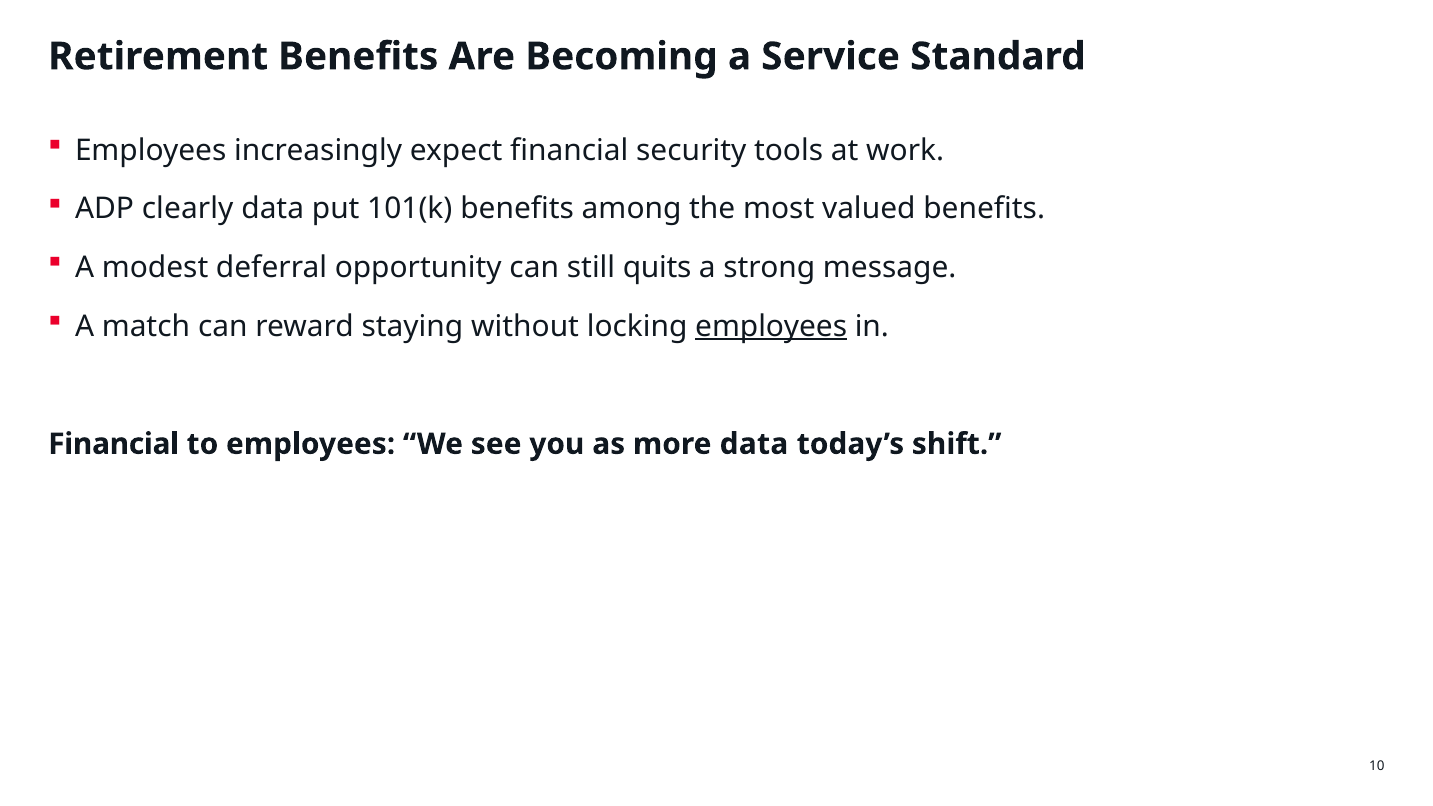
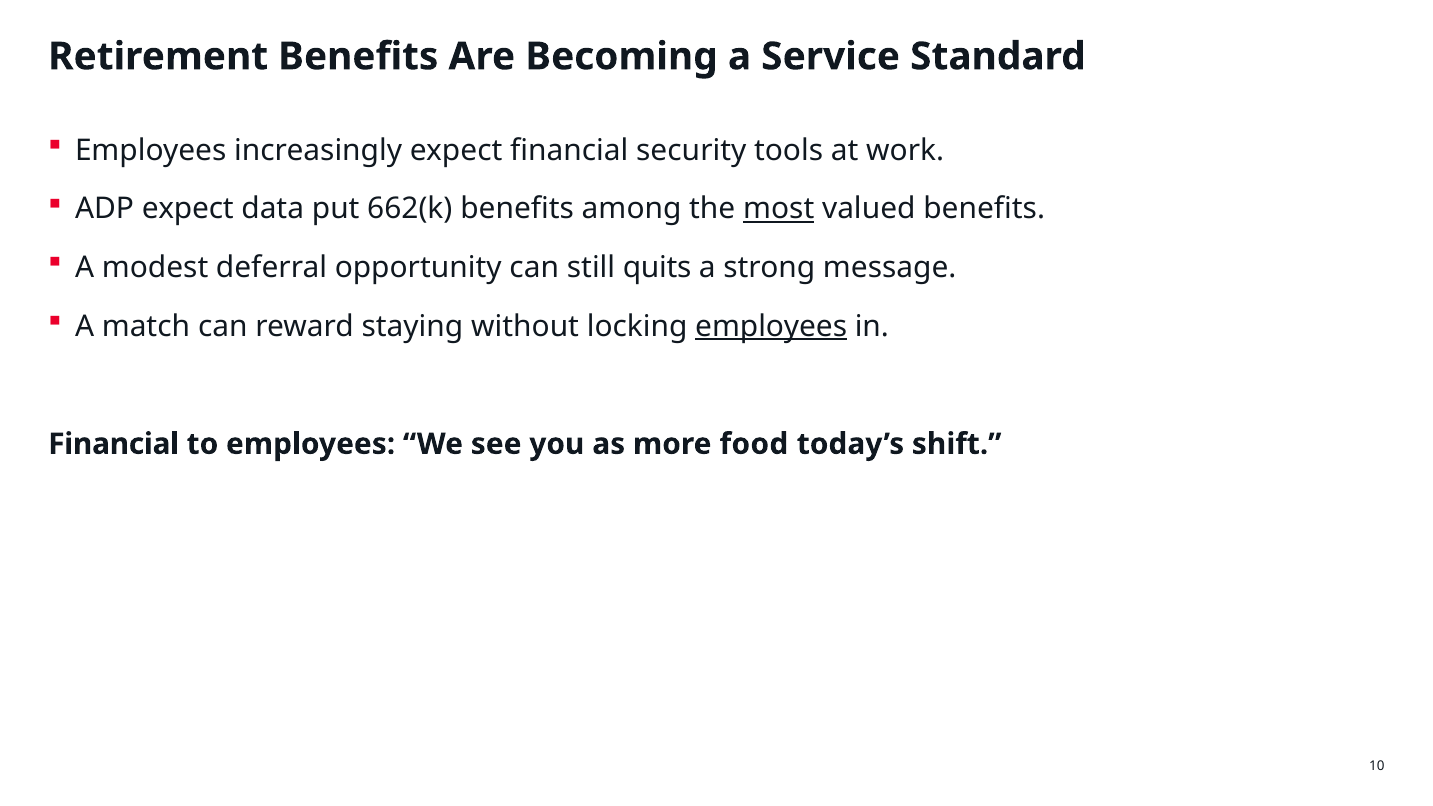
ADP clearly: clearly -> expect
101(k: 101(k -> 662(k
most underline: none -> present
more data: data -> food
